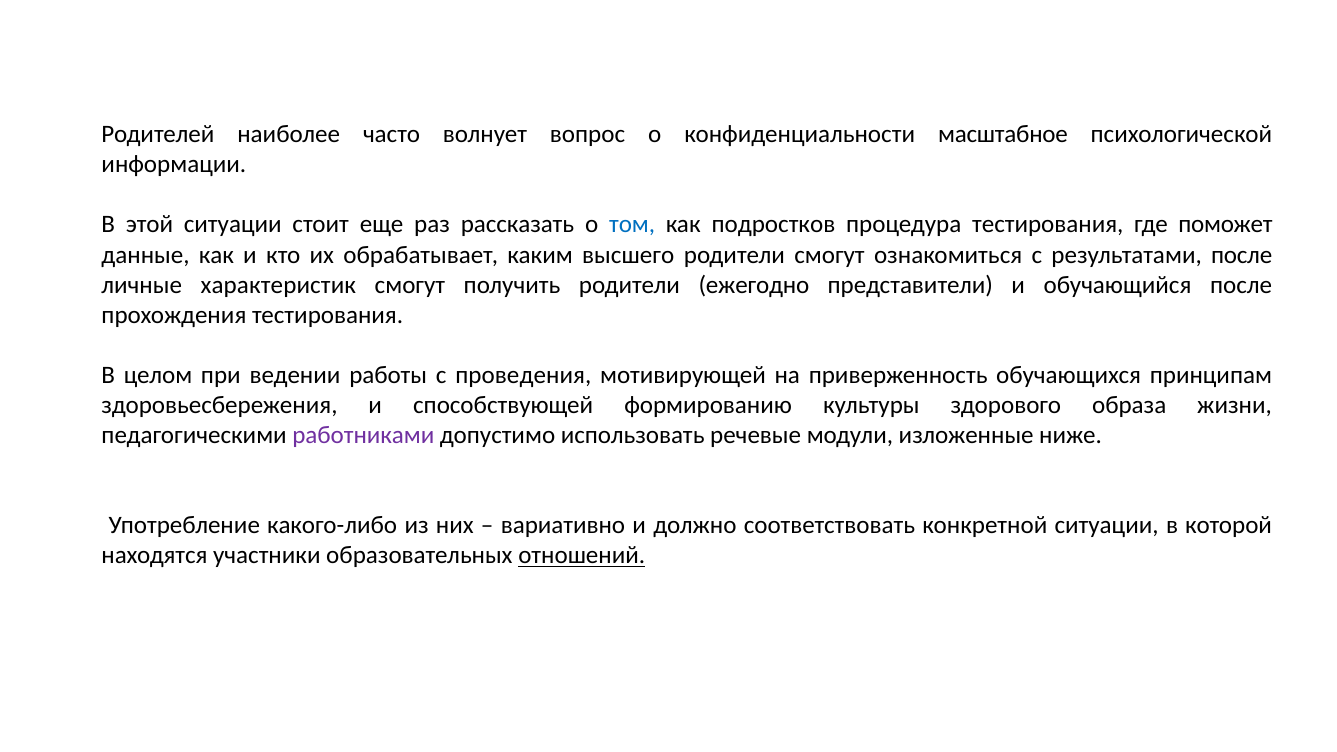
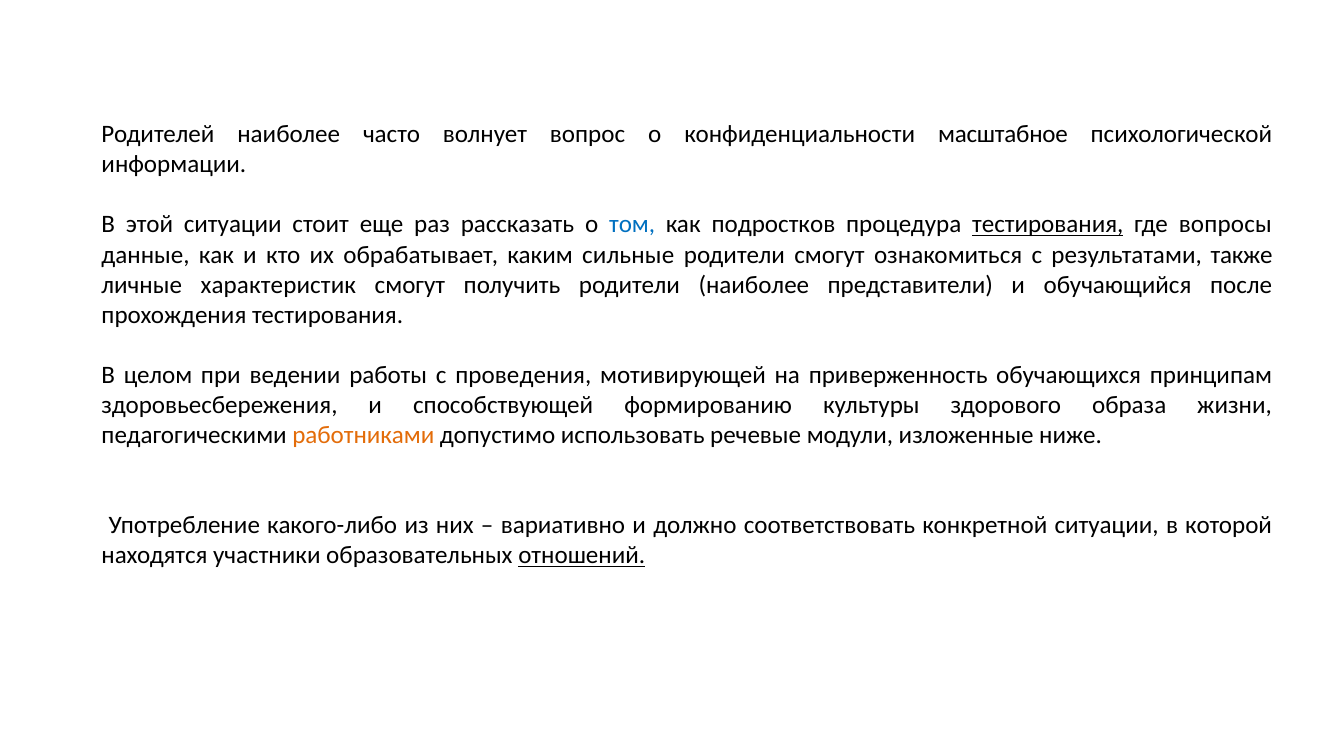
тестирования at (1048, 225) underline: none -> present
поможет: поможет -> вопросы
высшего: высшего -> сильные
результатами после: после -> также
родители ежегодно: ежегодно -> наиболее
работниками colour: purple -> orange
